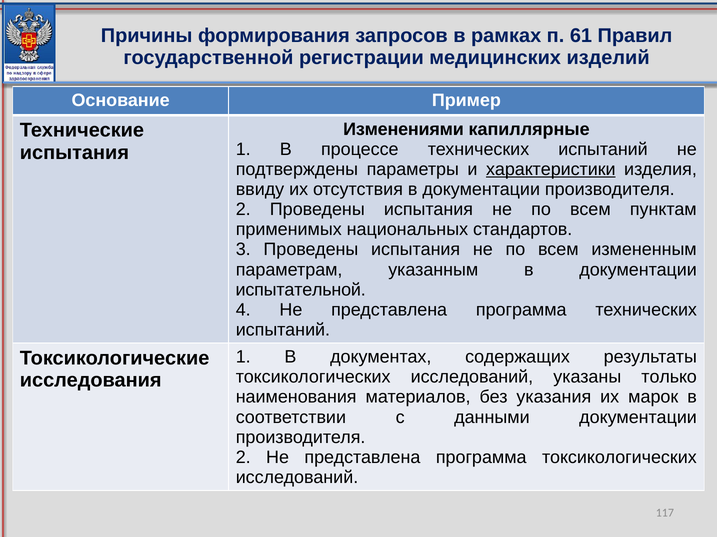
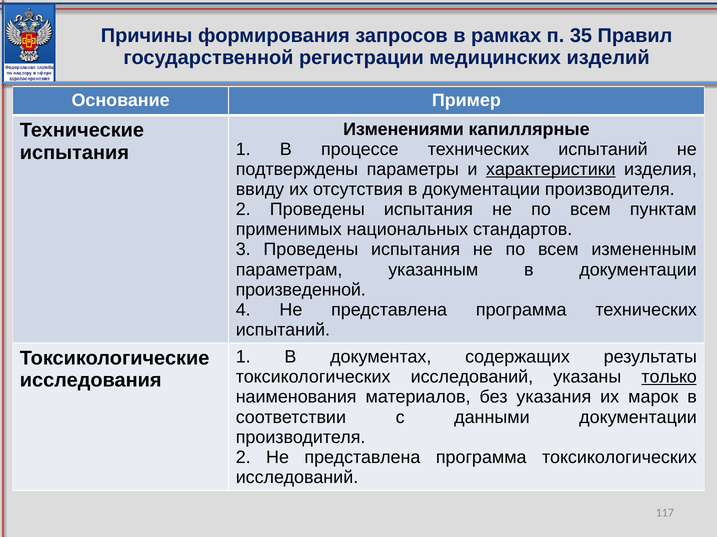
61: 61 -> 35
испытательной: испытательной -> произведенной
только underline: none -> present
